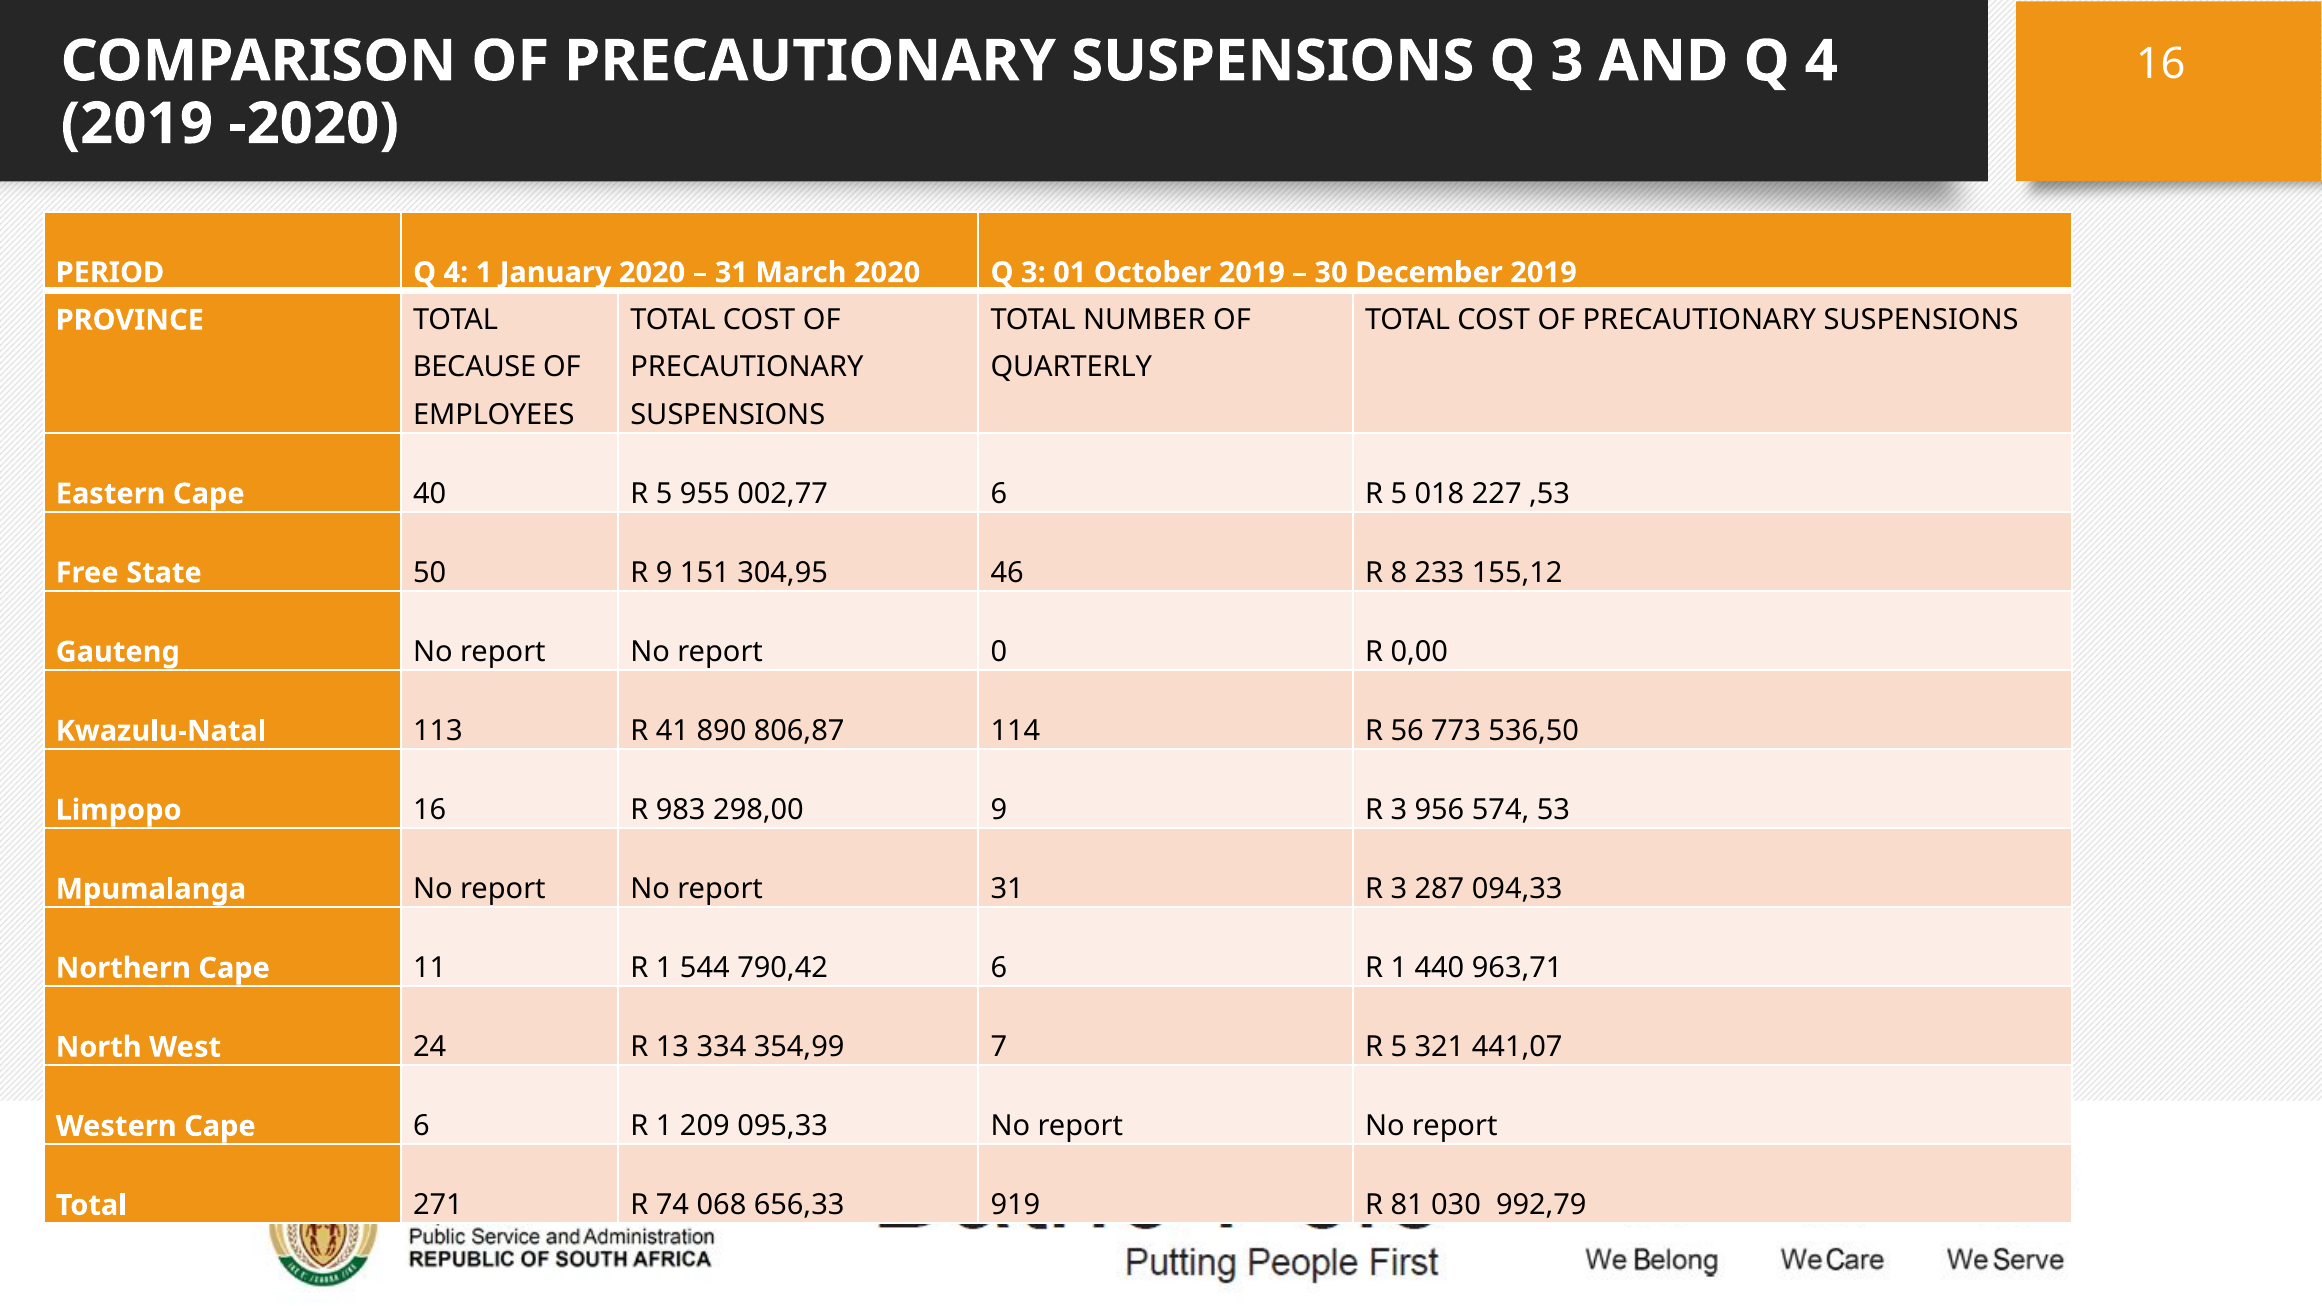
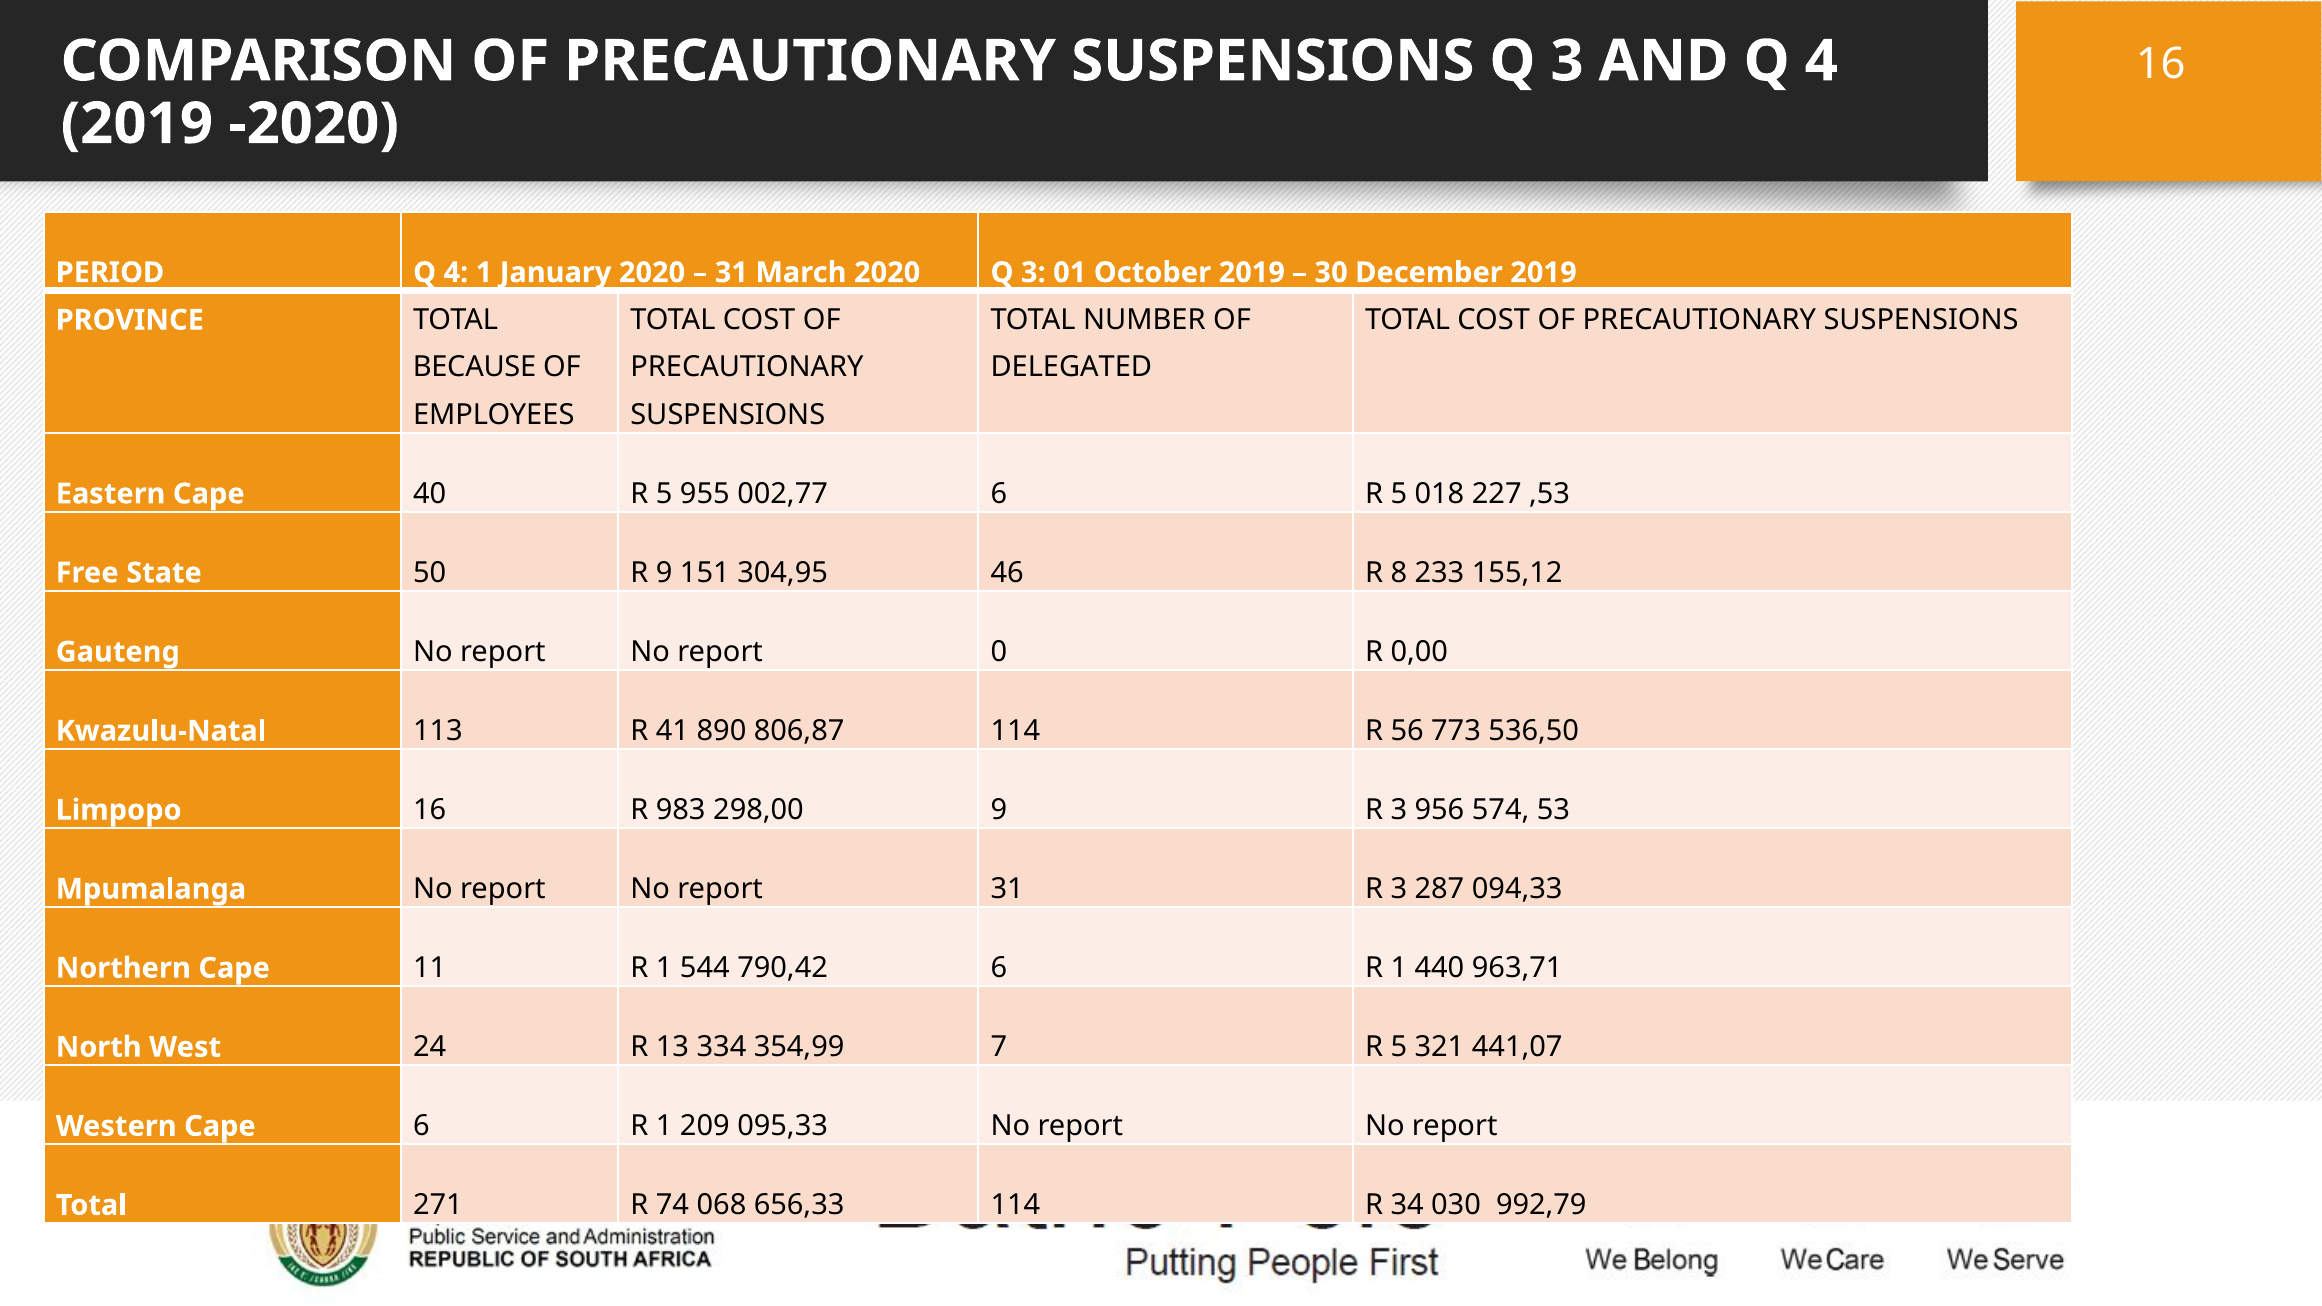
QUARTERLY: QUARTERLY -> DELEGATED
656,33 919: 919 -> 114
81: 81 -> 34
